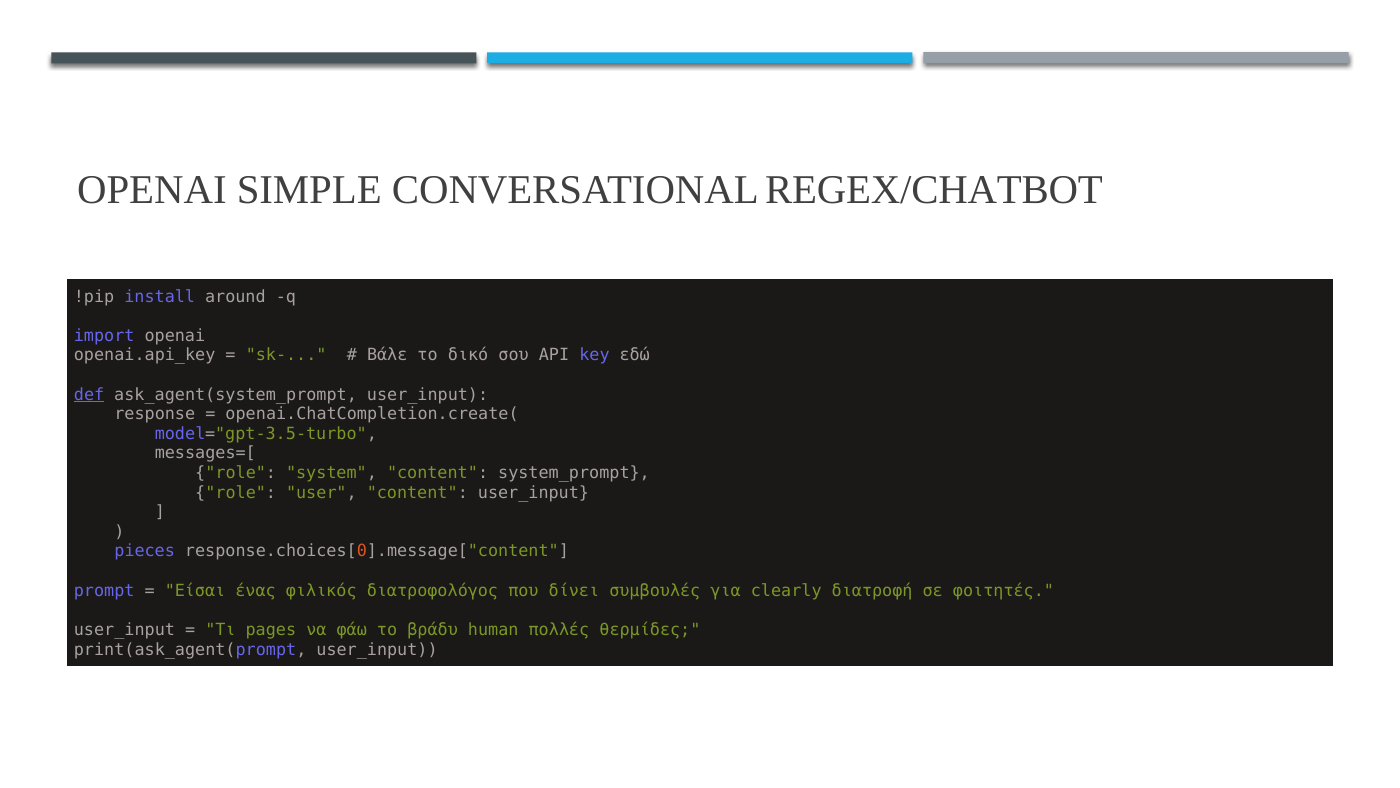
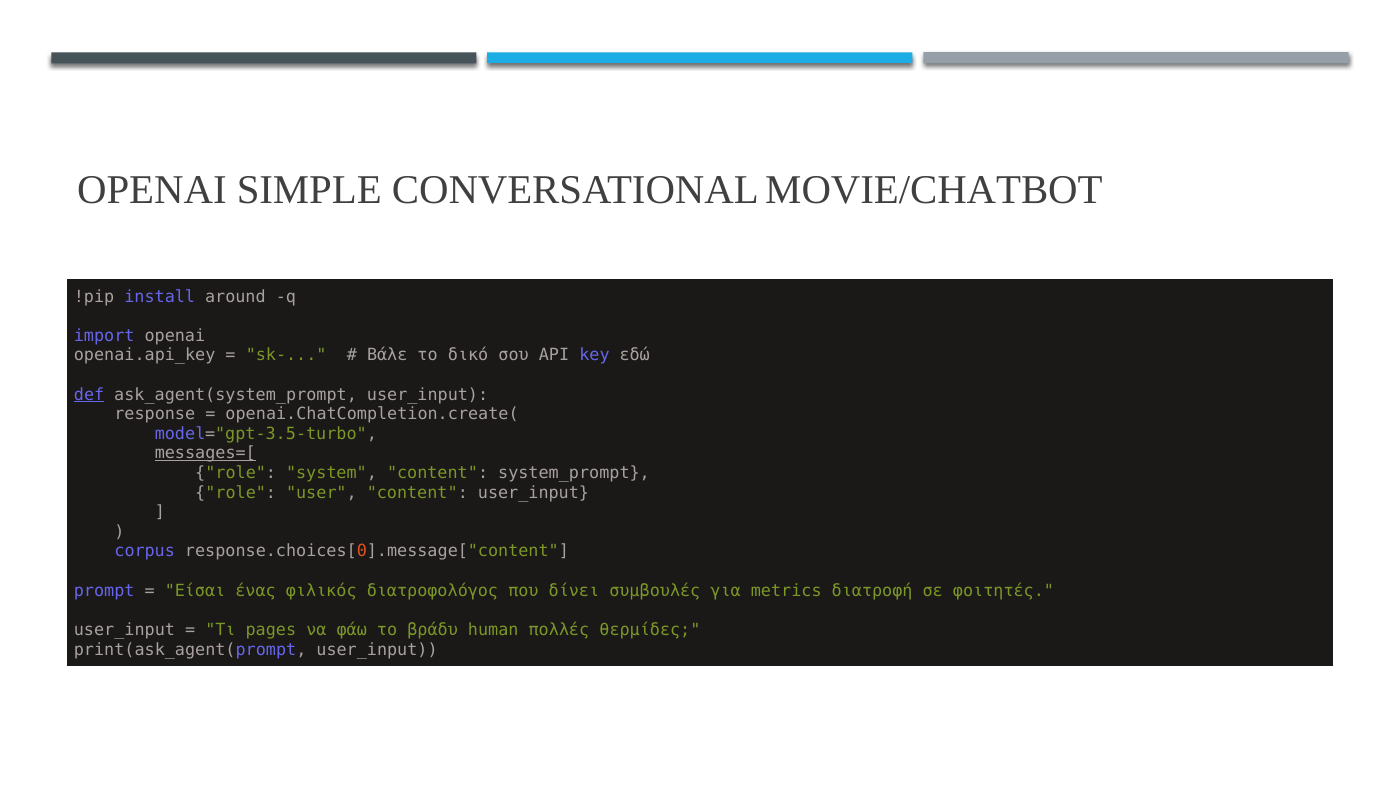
REGEX/CHATBOT: REGEX/CHATBOT -> MOVIE/CHATBOT
messages=[ underline: none -> present
pieces: pieces -> corpus
clearly: clearly -> metrics
